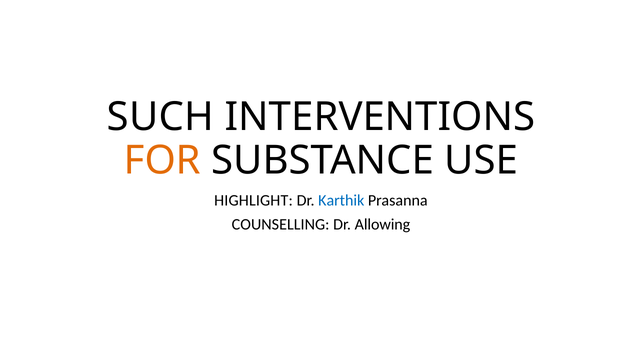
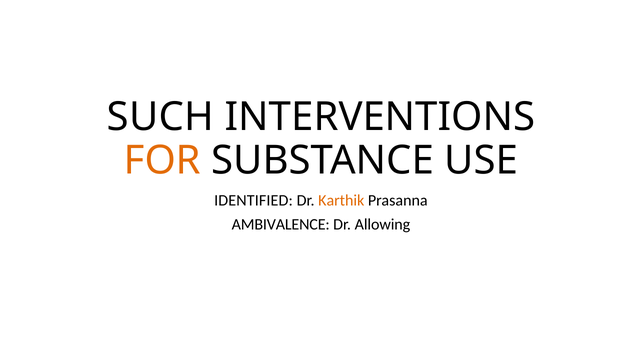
HIGHLIGHT: HIGHLIGHT -> IDENTIFIED
Karthik colour: blue -> orange
COUNSELLING: COUNSELLING -> AMBIVALENCE
